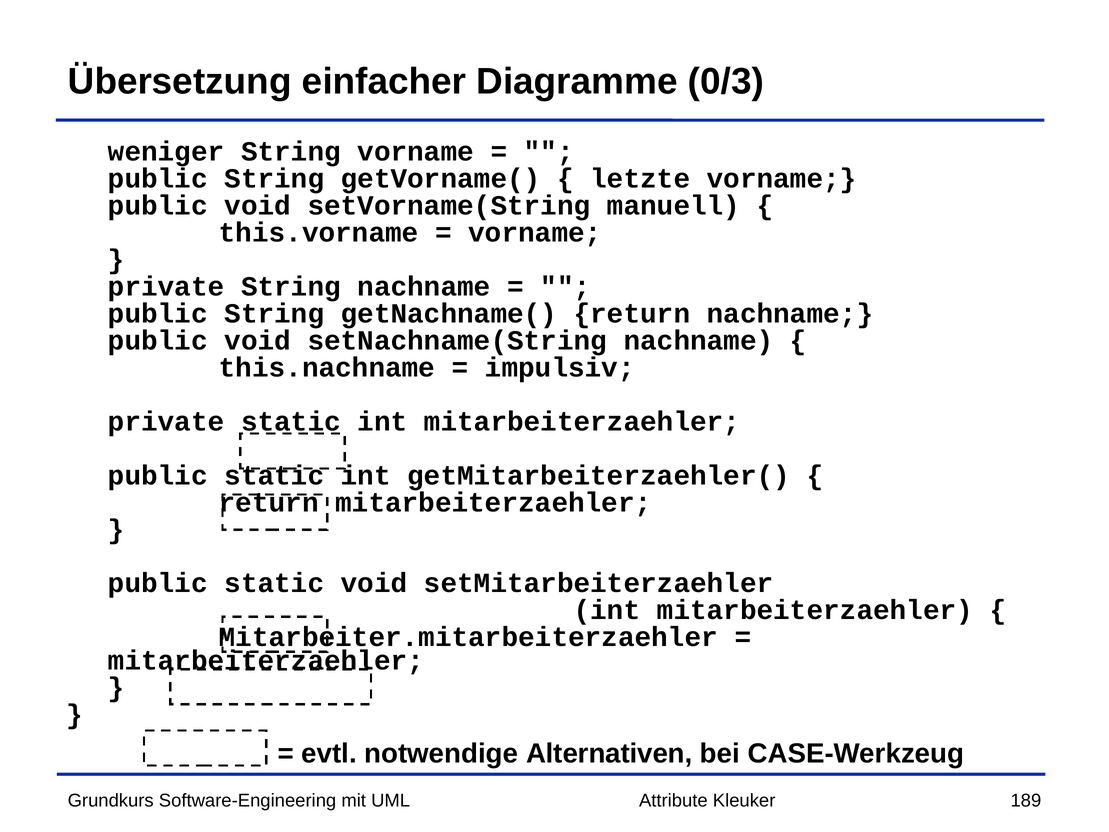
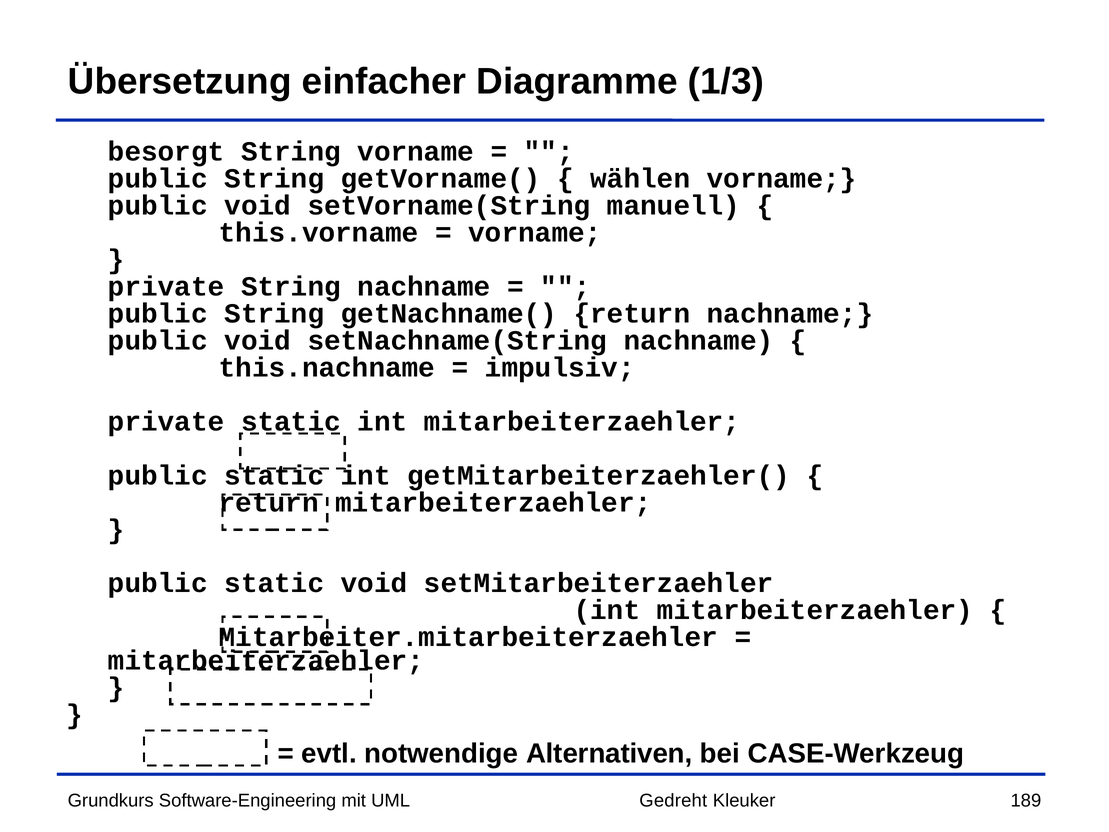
0/3: 0/3 -> 1/3
weniger: weniger -> besorgt
letzte: letzte -> wählen
Attribute: Attribute -> Gedreht
